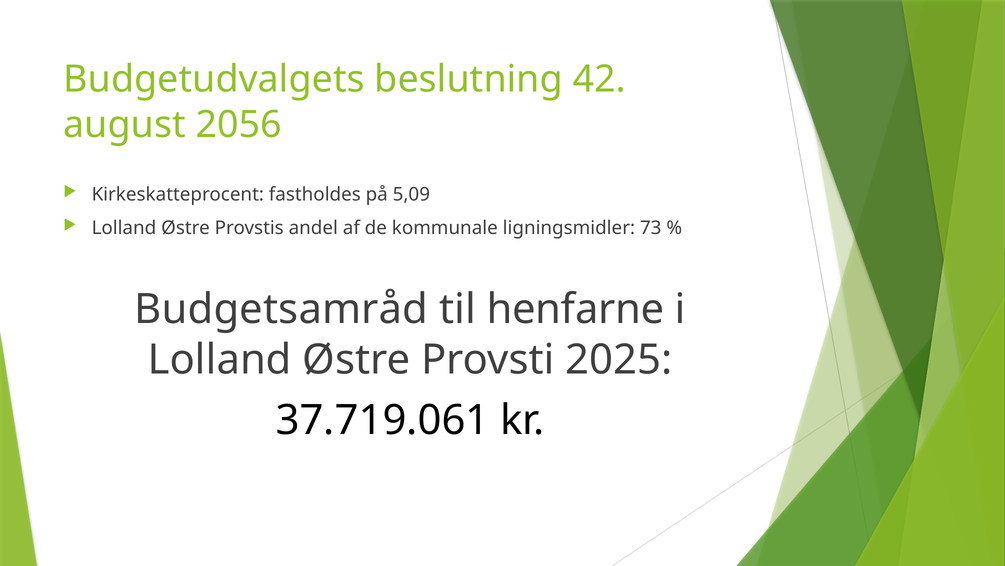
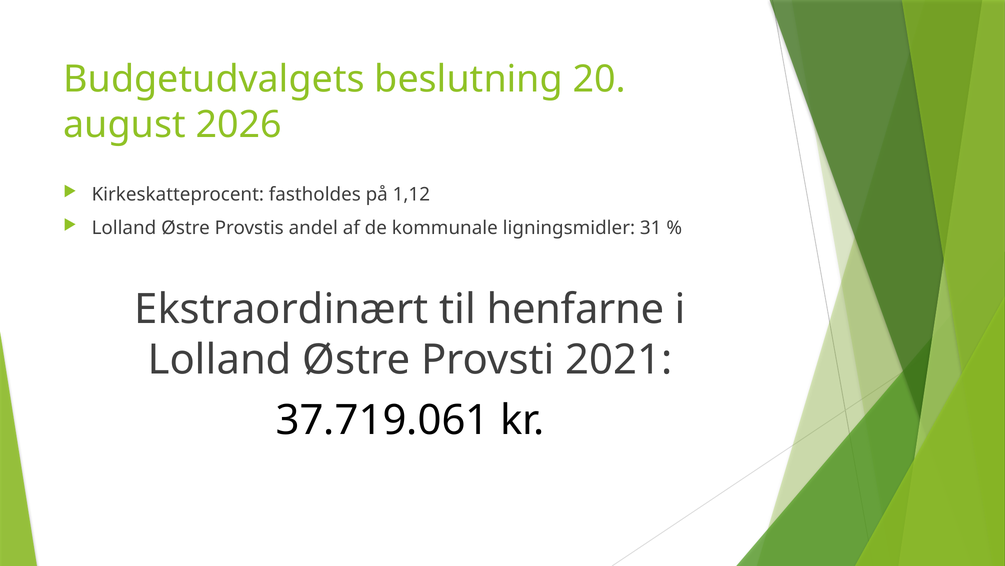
42: 42 -> 20
2056: 2056 -> 2026
5,09: 5,09 -> 1,12
73: 73 -> 31
Budgetsamråd: Budgetsamråd -> Ekstraordinært
2025: 2025 -> 2021
